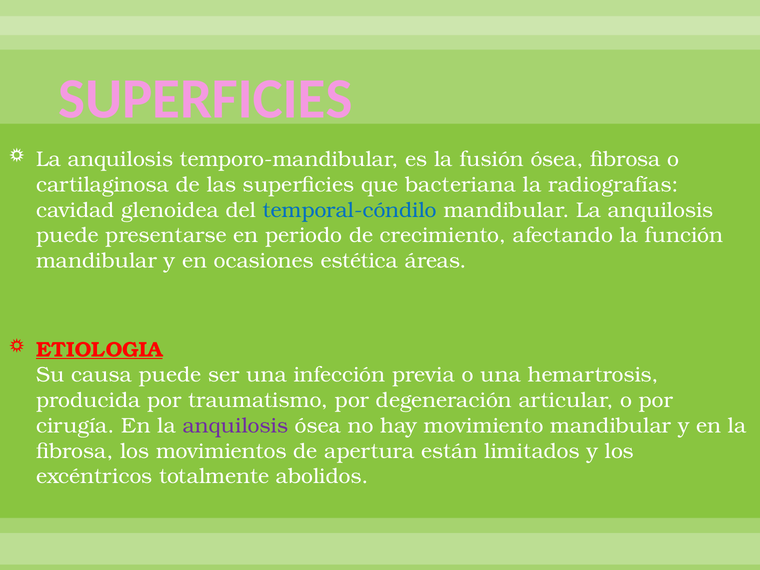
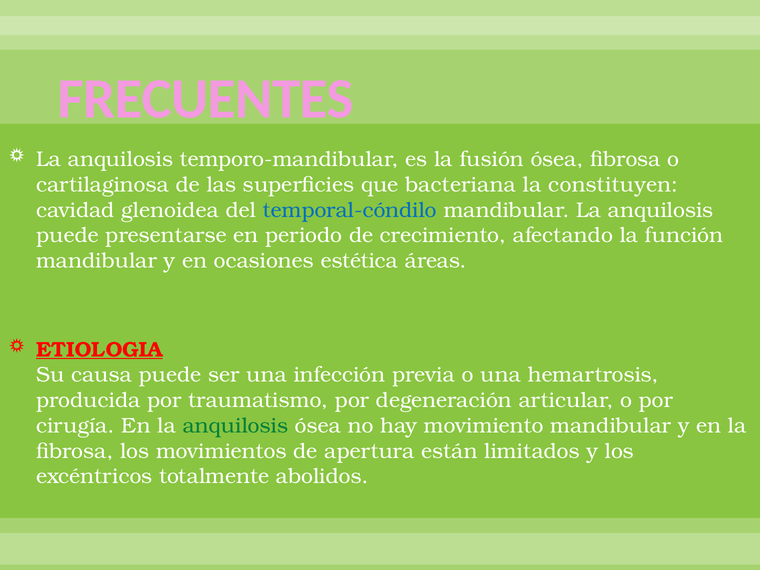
SUPERFICIES at (205, 99): SUPERFICIES -> FRECUENTES
radiografías: radiografías -> constituyen
anquilosis at (235, 426) colour: purple -> green
